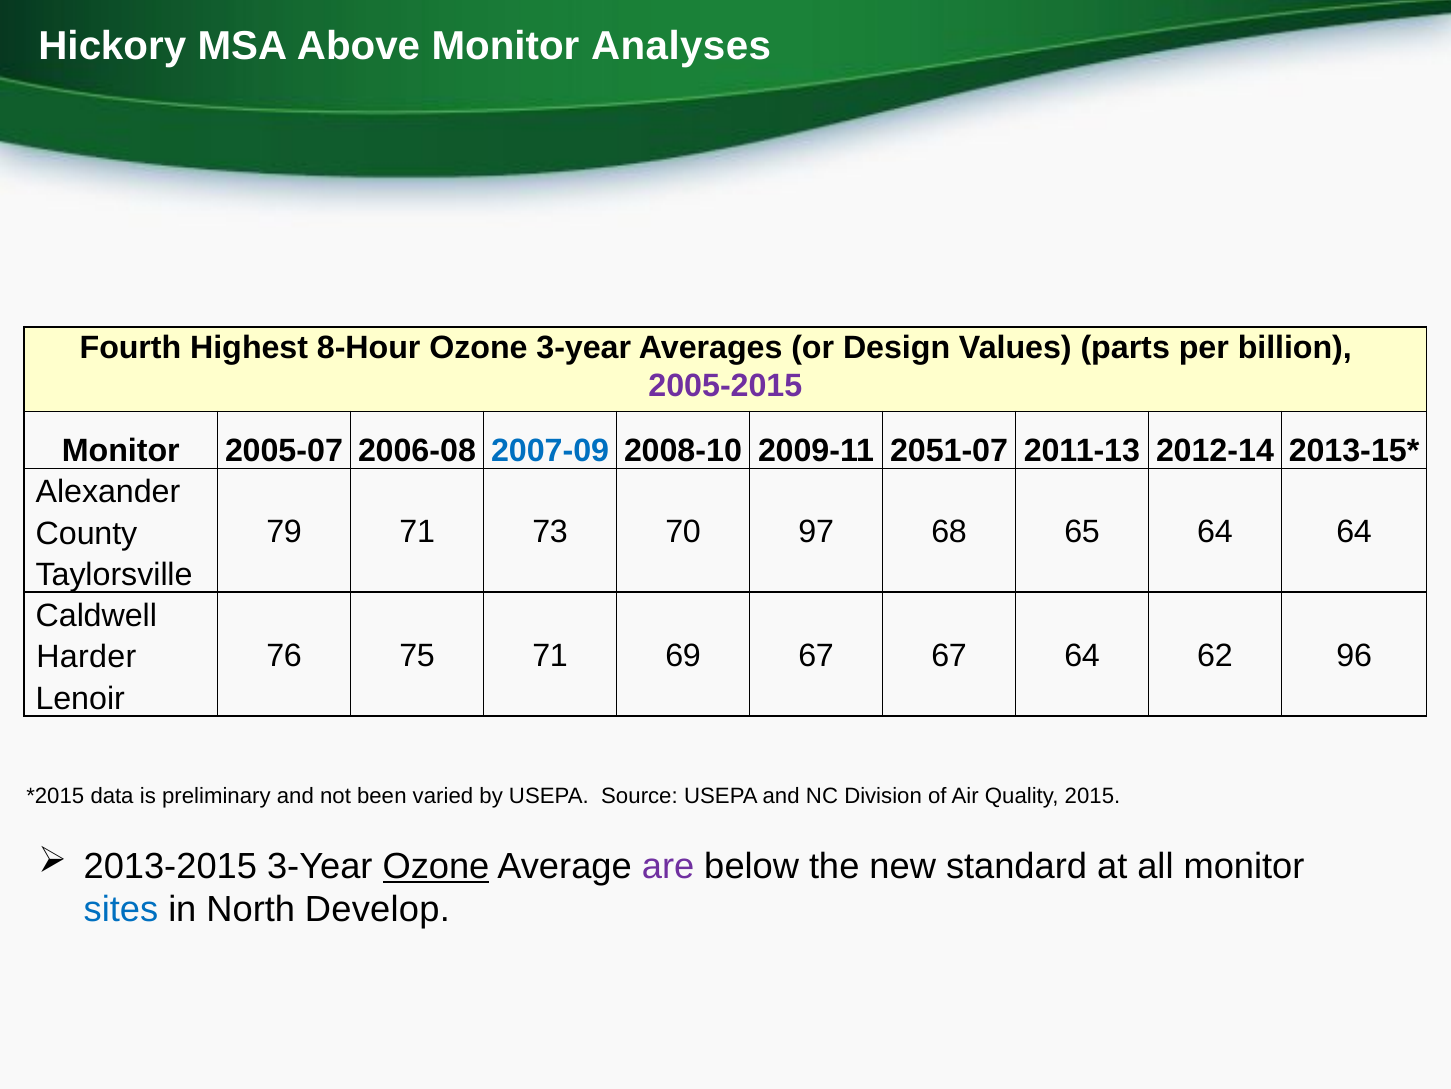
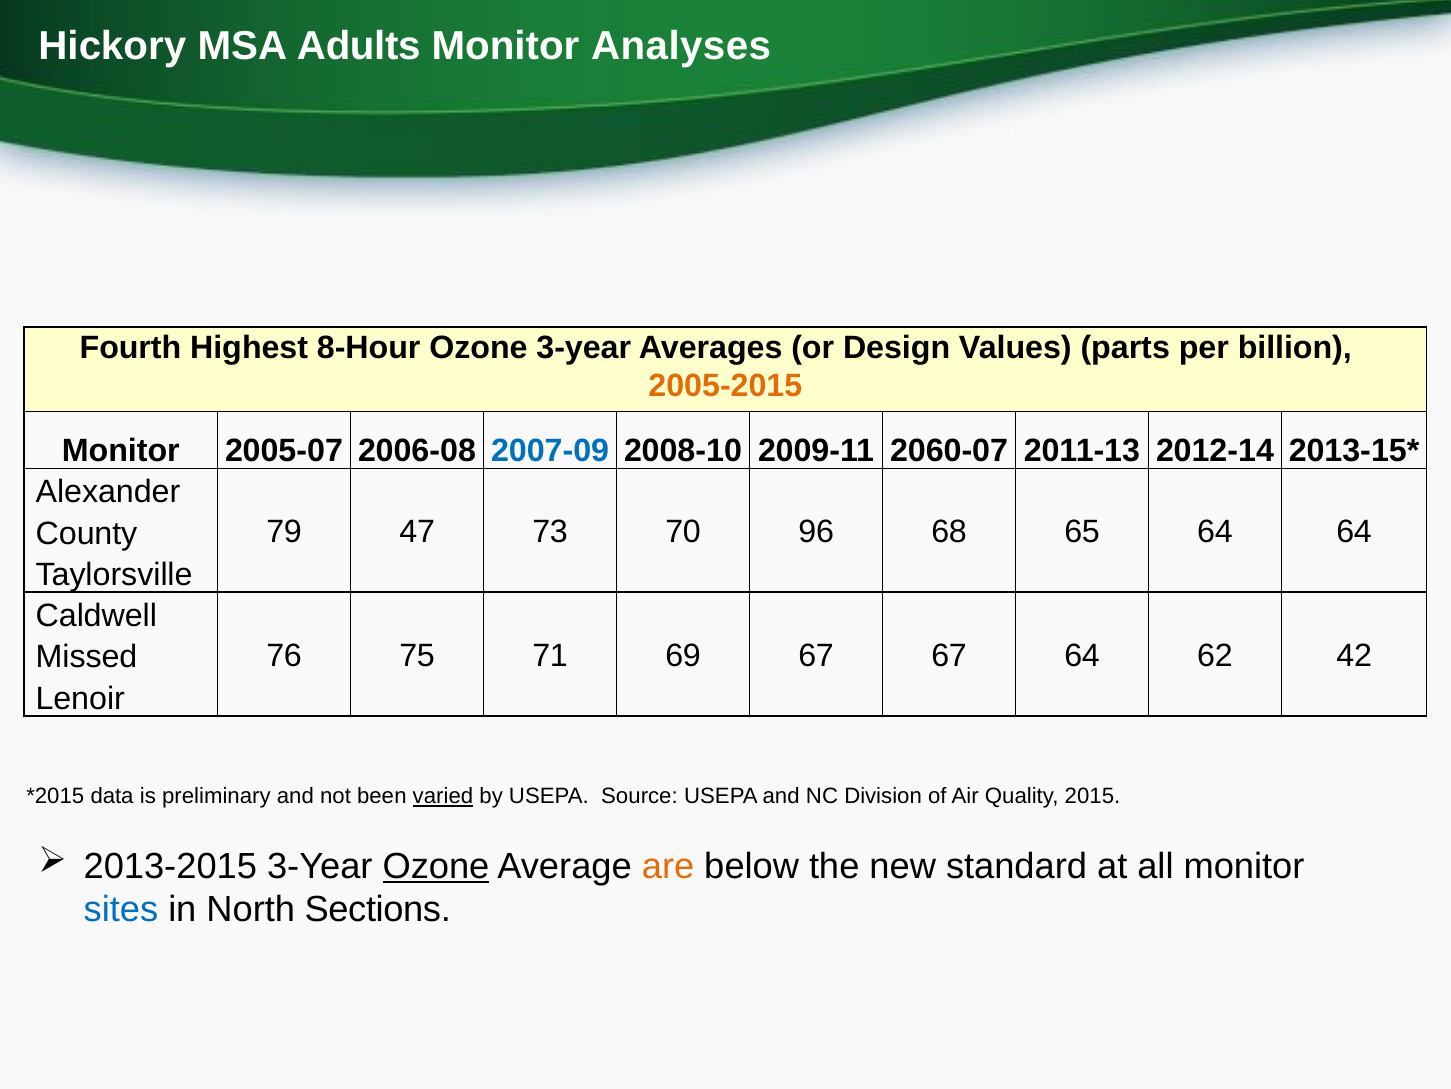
Above: Above -> Adults
2005-2015 colour: purple -> orange
2051-07: 2051-07 -> 2060-07
79 71: 71 -> 47
97: 97 -> 96
96: 96 -> 42
Harder: Harder -> Missed
varied underline: none -> present
are colour: purple -> orange
Develop: Develop -> Sections
